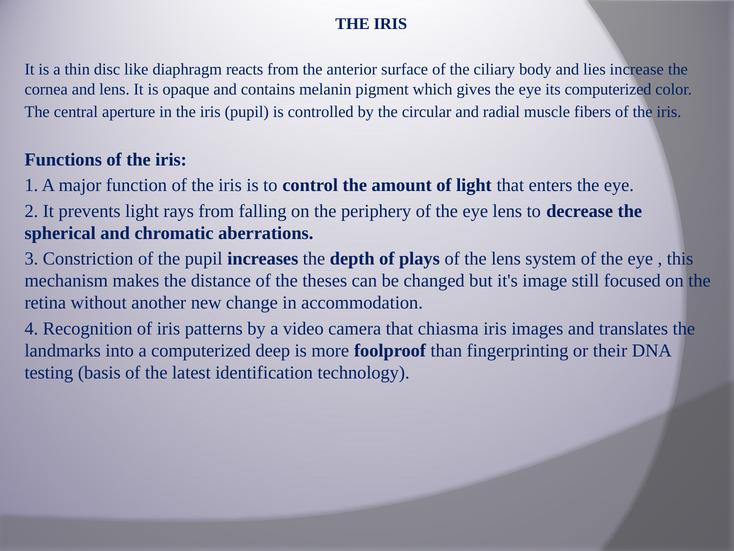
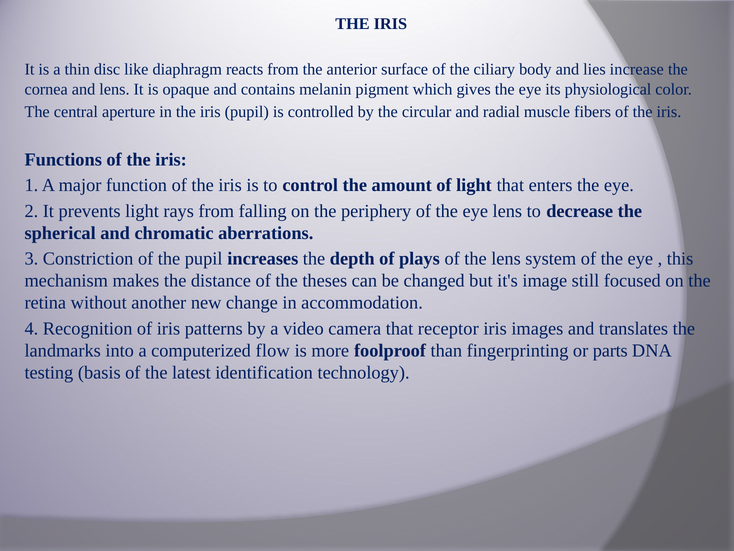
its computerized: computerized -> physiological
chiasma: chiasma -> receptor
deep: deep -> flow
their: their -> parts
